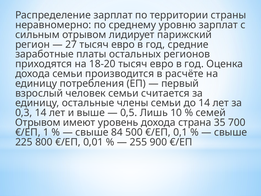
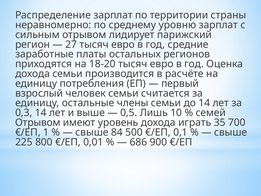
страна: страна -> играть
255: 255 -> 686
